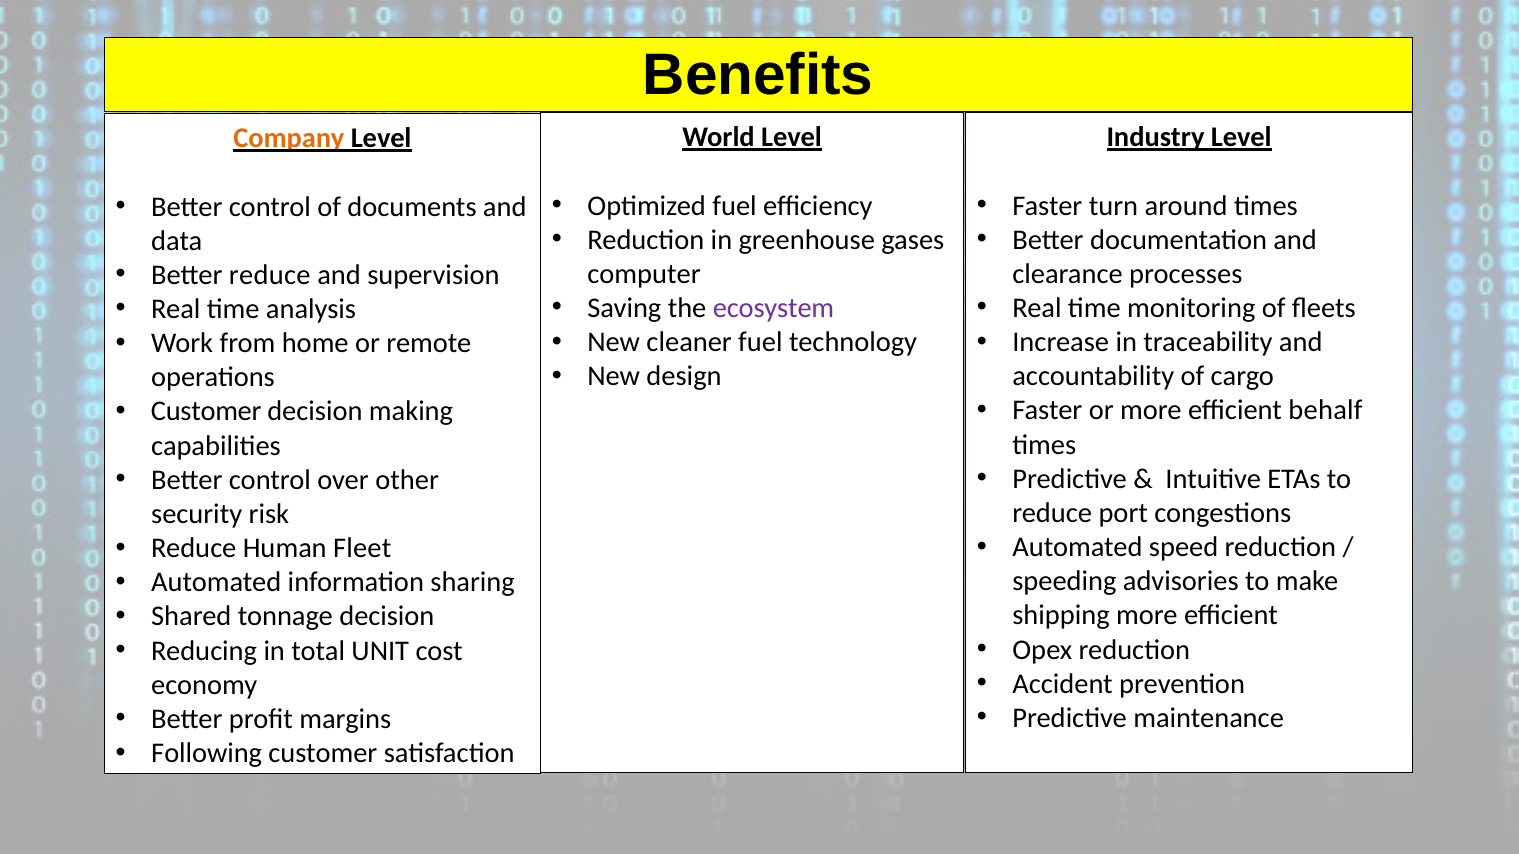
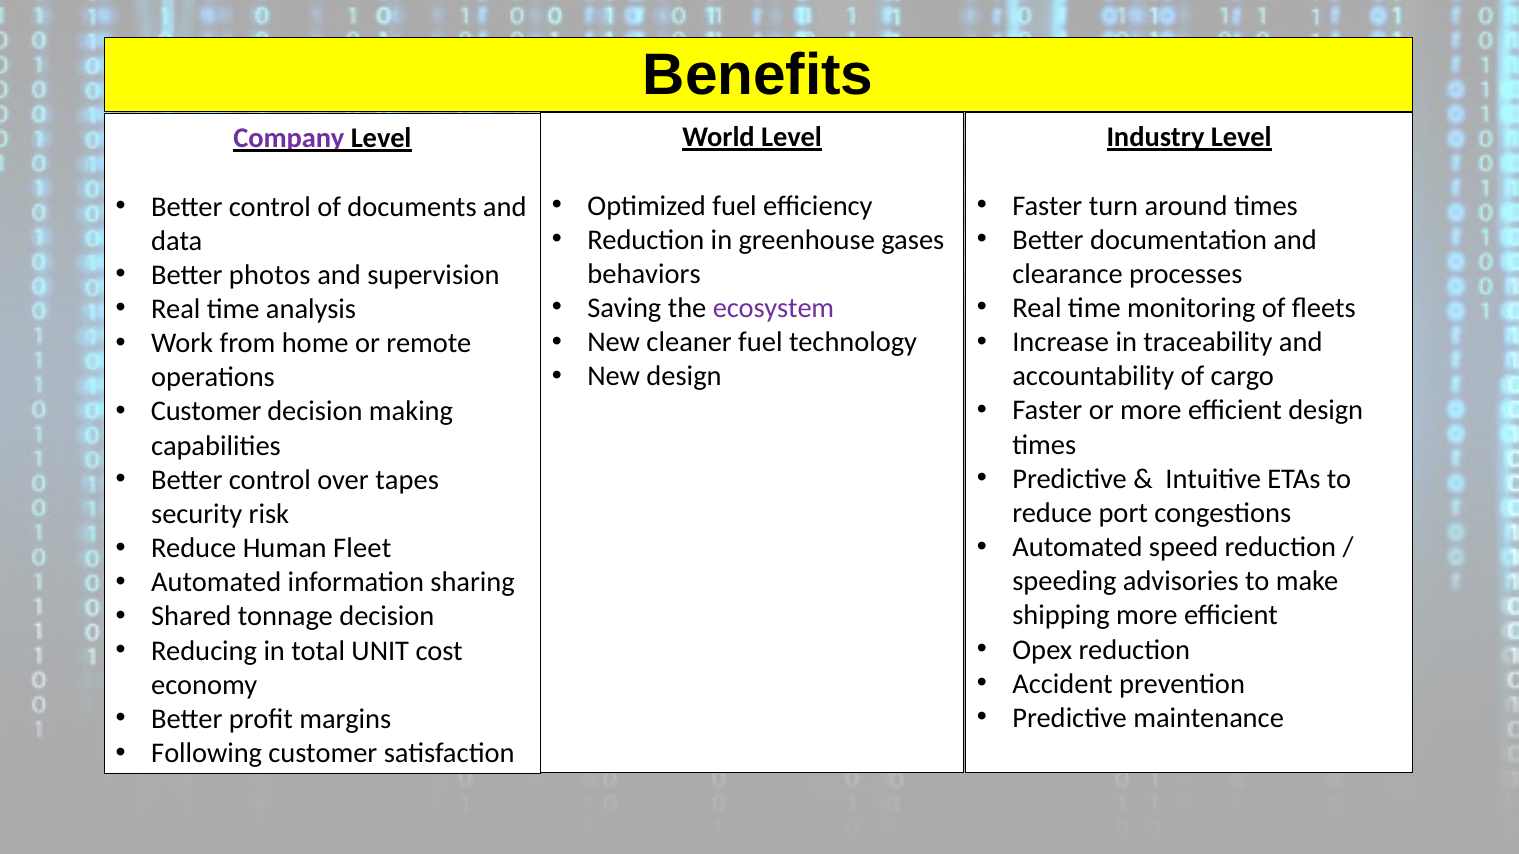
Company colour: orange -> purple
Better reduce: reduce -> photos
computer: computer -> behaviors
efficient behalf: behalf -> design
other: other -> tapes
